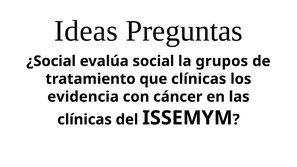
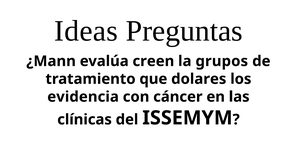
¿Social: ¿Social -> ¿Mann
social: social -> creen
que clínicas: clínicas -> dolares
